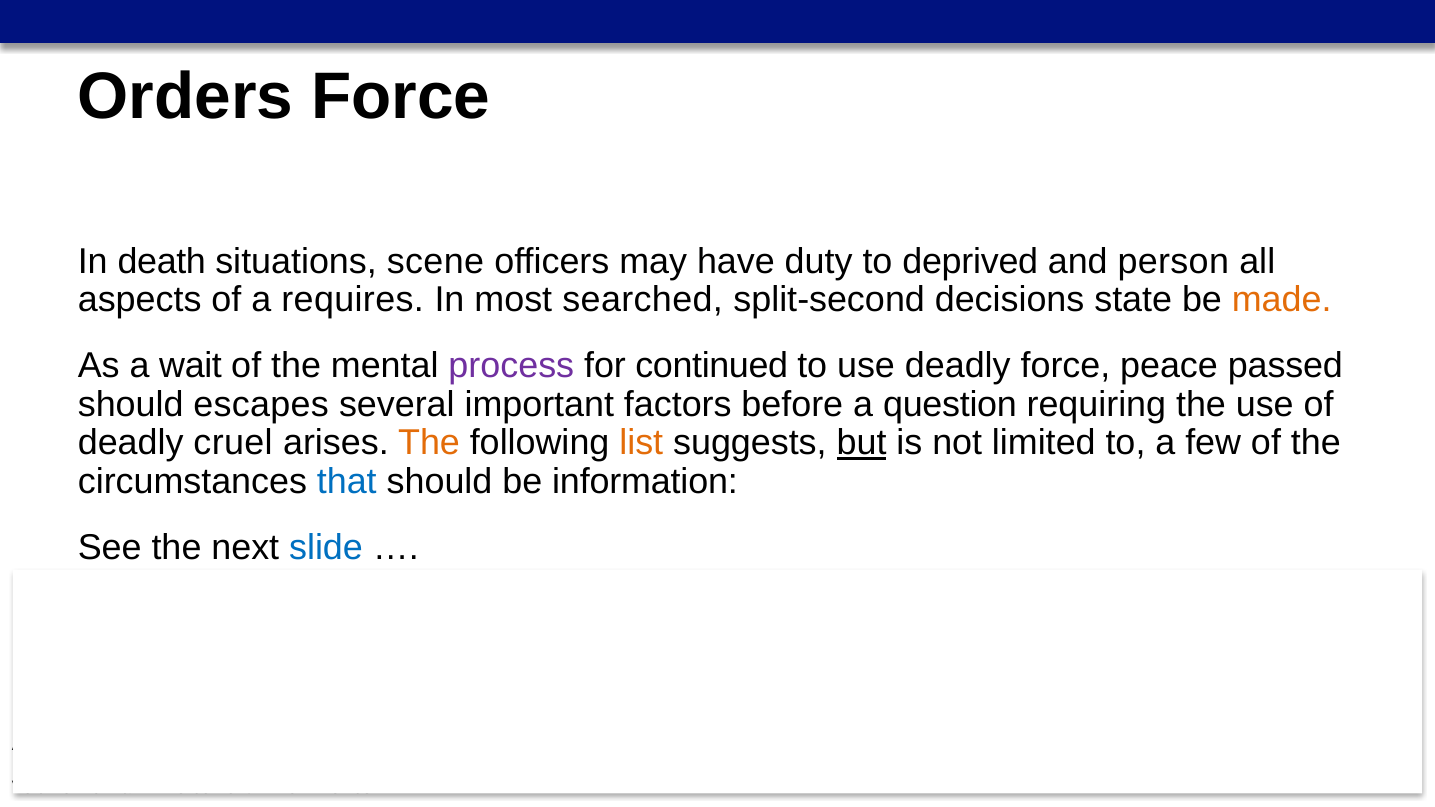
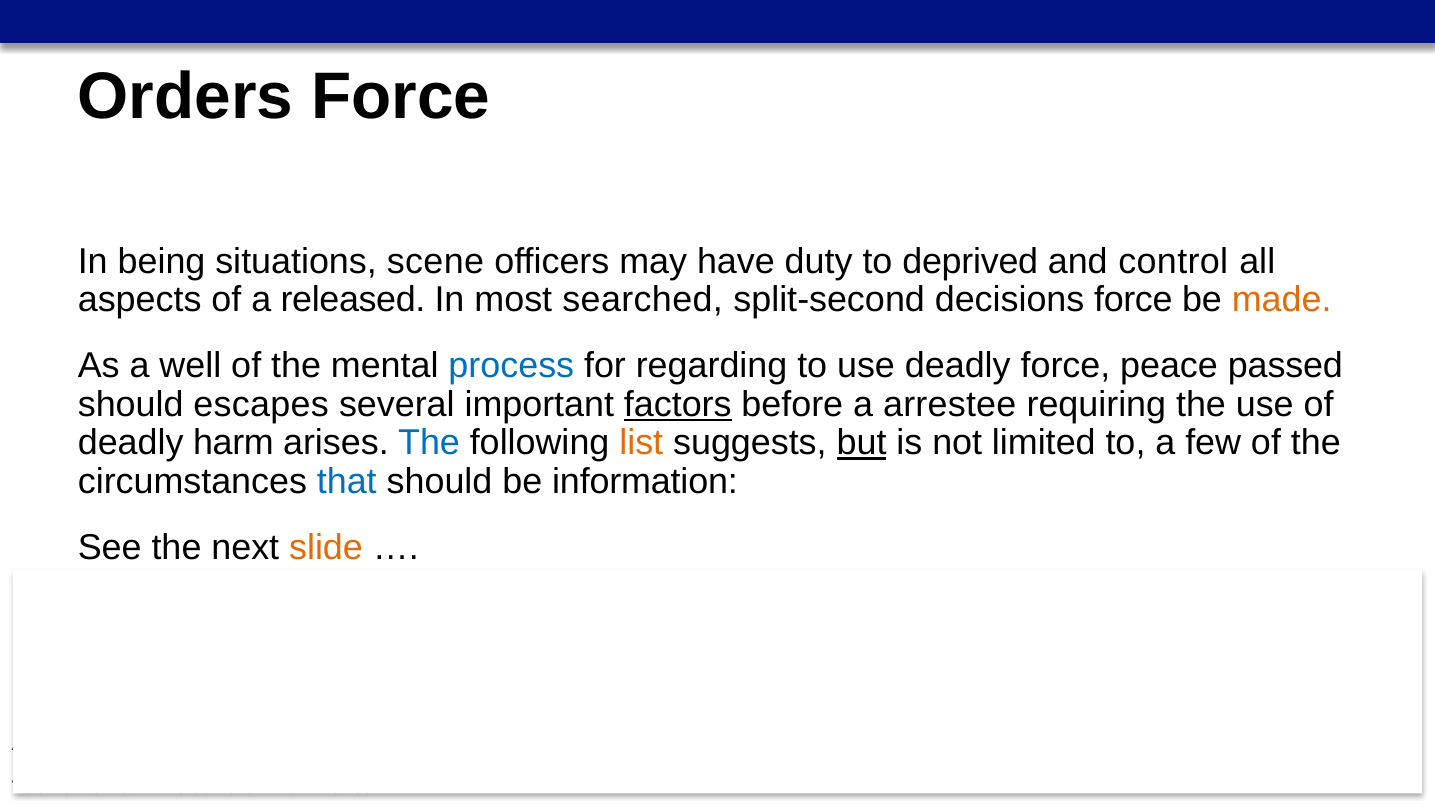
death: death -> being
person: person -> control
requires: requires -> released
decisions state: state -> force
wait: wait -> well
process colour: purple -> blue
continued: continued -> regarding
factors underline: none -> present
question: question -> arrestee
cruel: cruel -> harm
The at (429, 443) colour: orange -> blue
slide colour: blue -> orange
